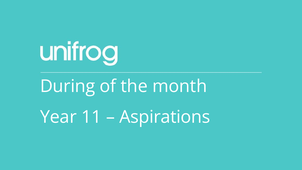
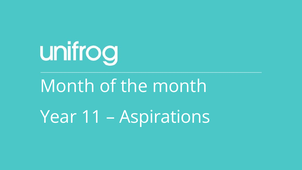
During at (68, 86): During -> Month
